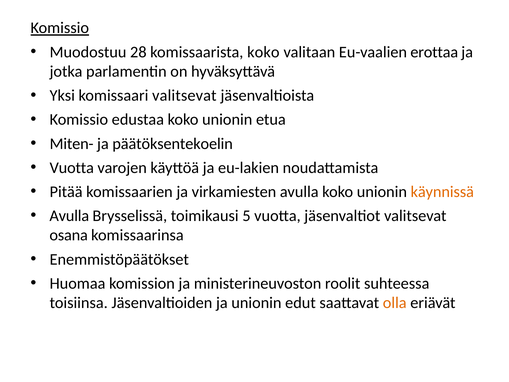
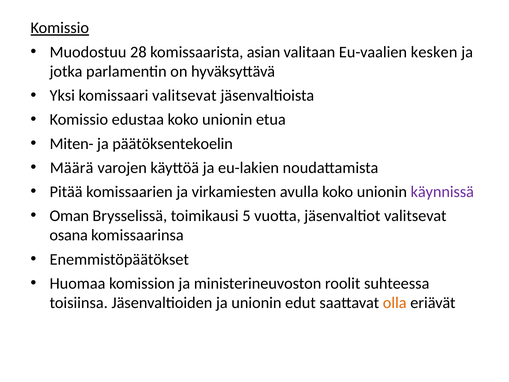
komissaarista koko: koko -> asian
erottaa: erottaa -> kesken
Vuotta at (72, 168): Vuotta -> Määrä
käynnissä colour: orange -> purple
Avulla at (69, 216): Avulla -> Oman
